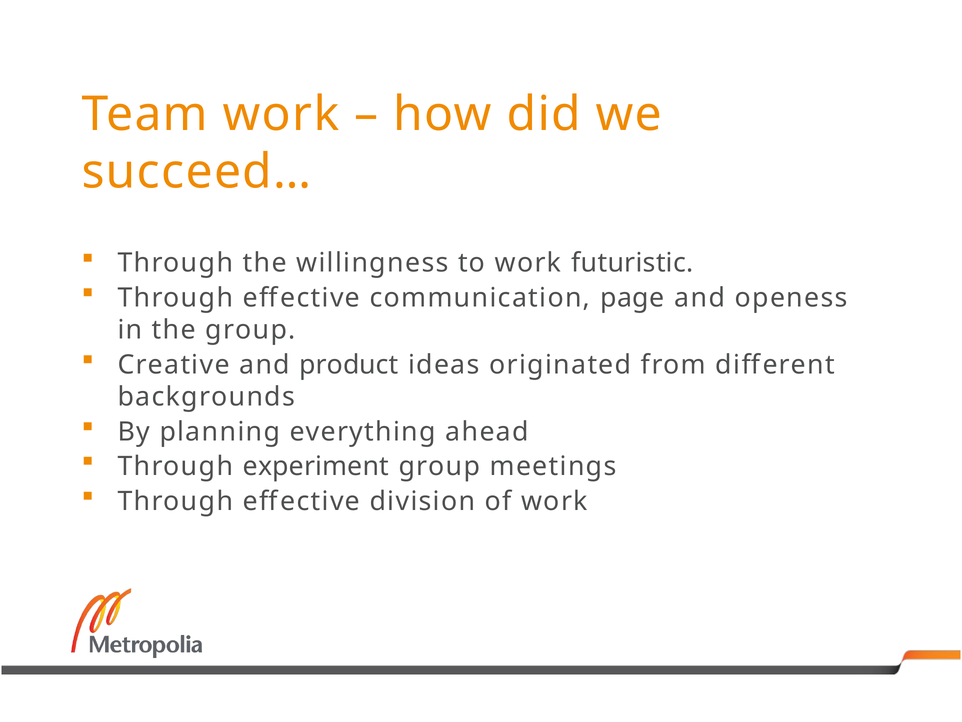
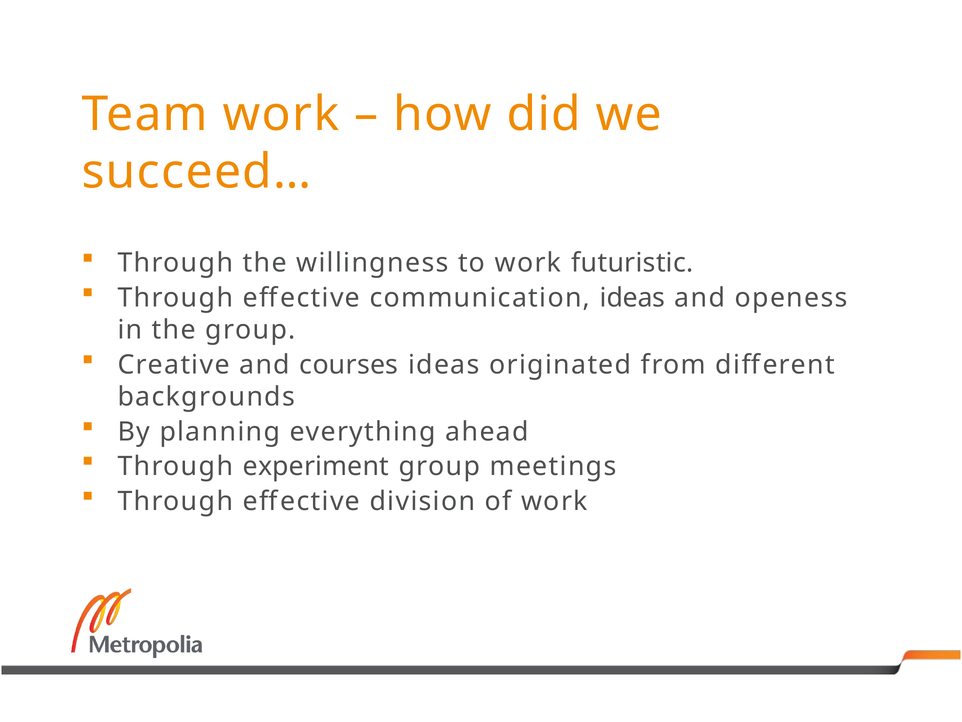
communication page: page -> ideas
product: product -> courses
